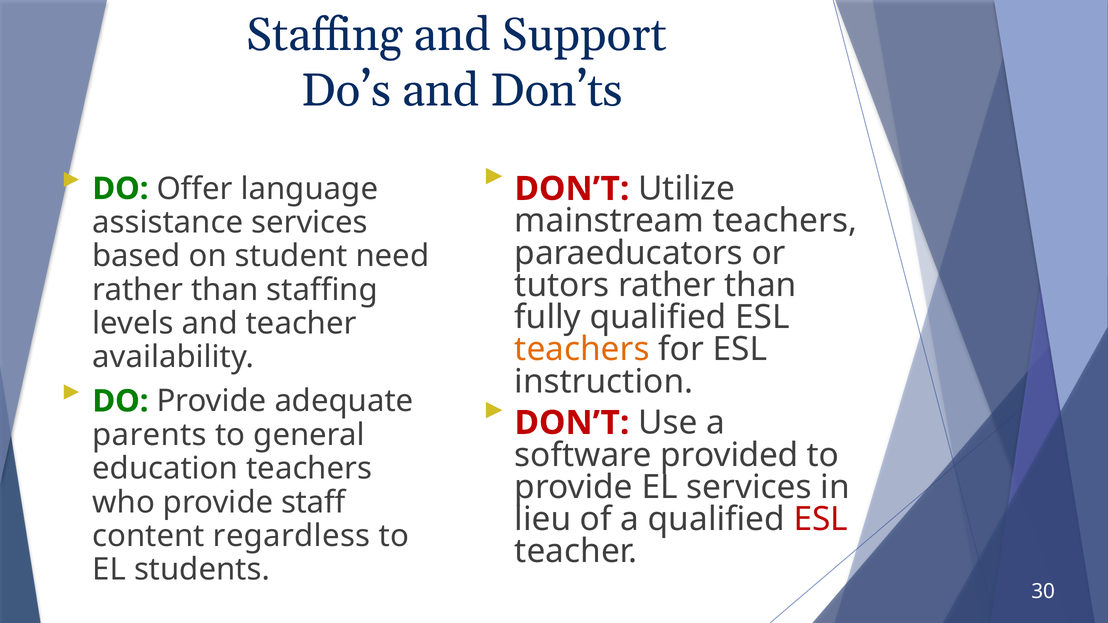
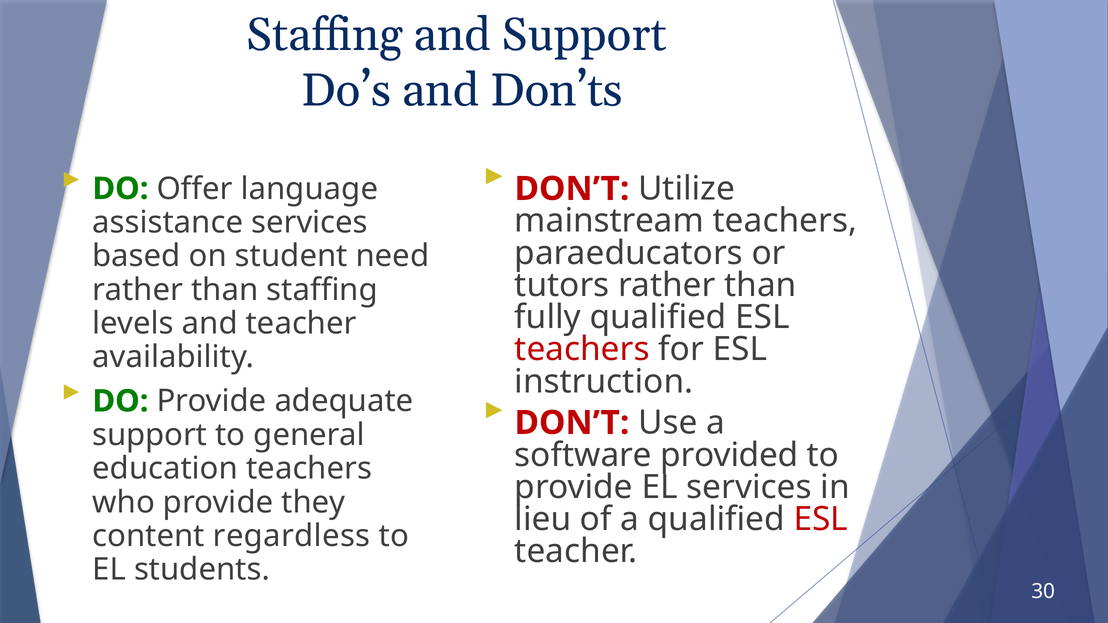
teachers at (582, 350) colour: orange -> red
parents at (150, 435): parents -> support
staff: staff -> they
